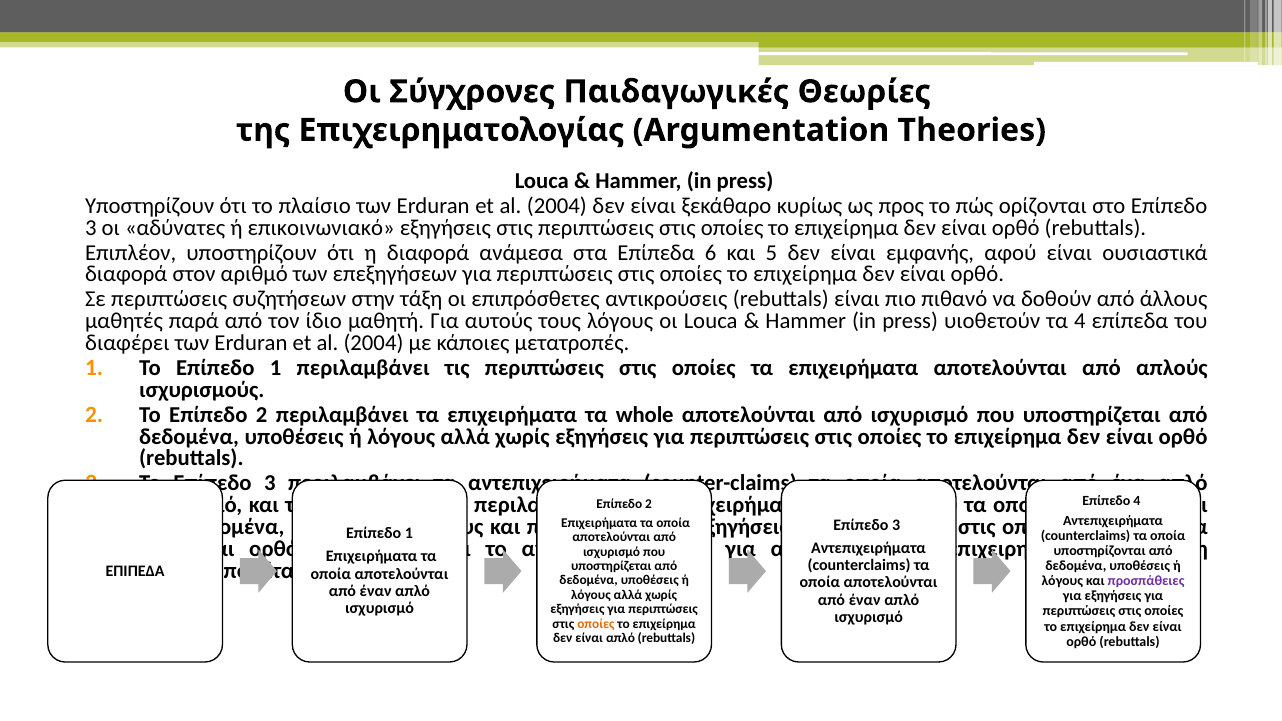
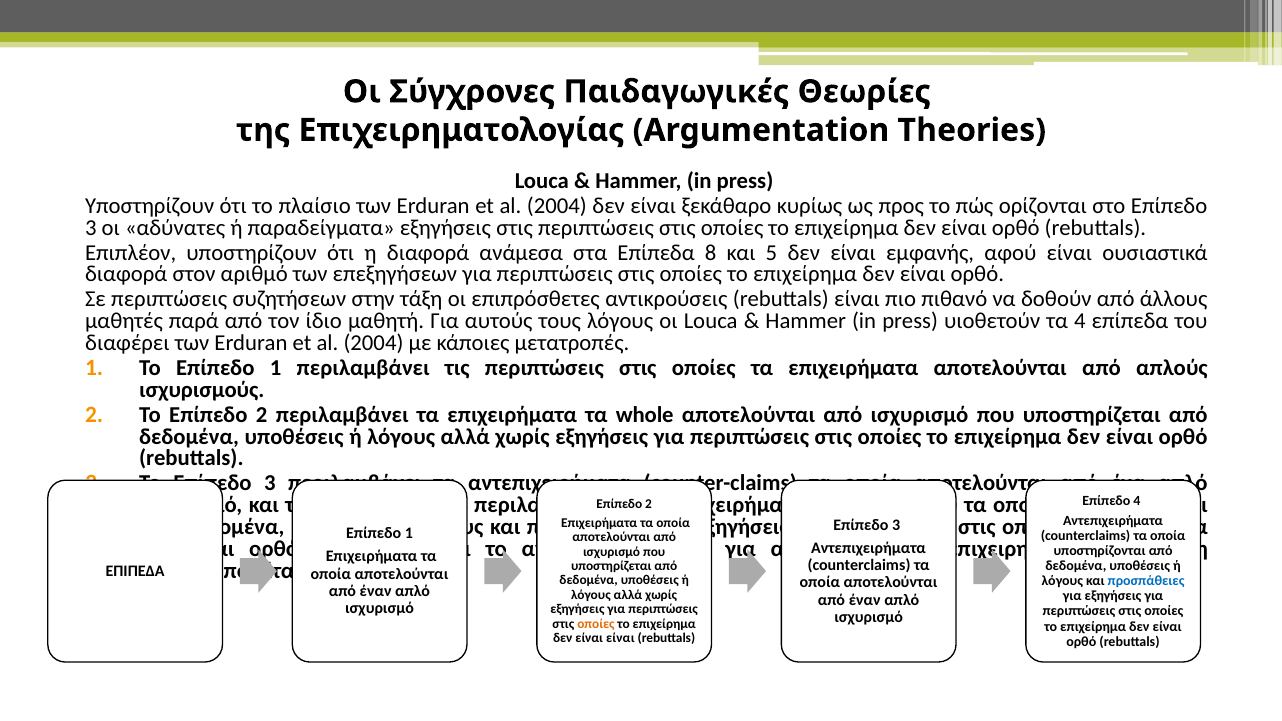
επικοινωνιακό: επικοινωνιακό -> παραδείγματα
6: 6 -> 8
προσπάθειες at (1146, 581) colour: purple -> blue
είναι απλό: απλό -> είναι
